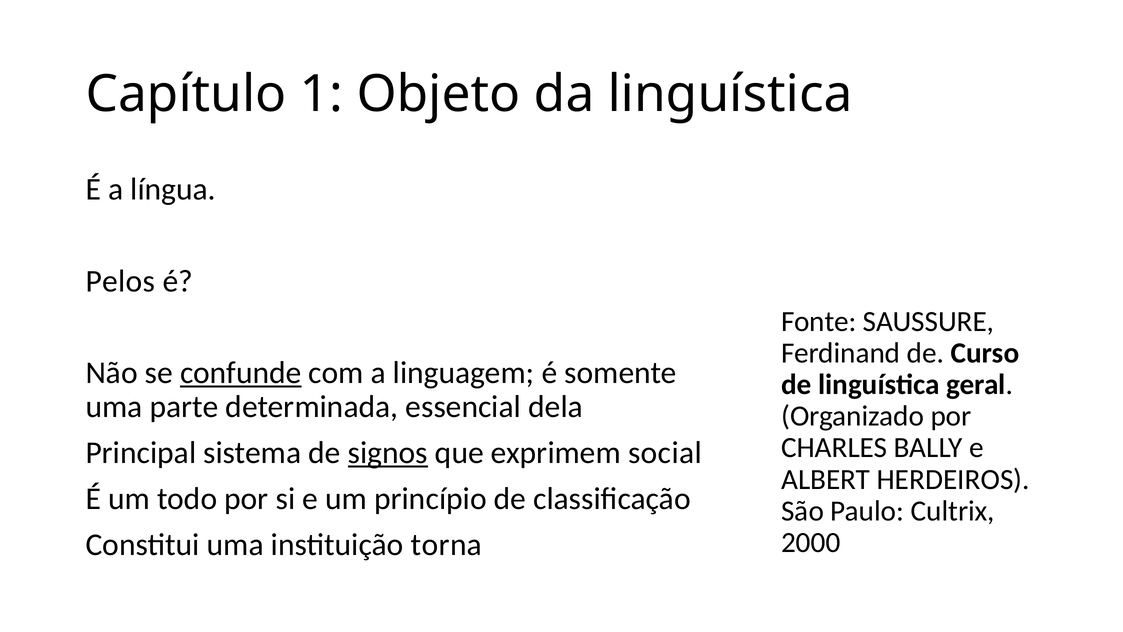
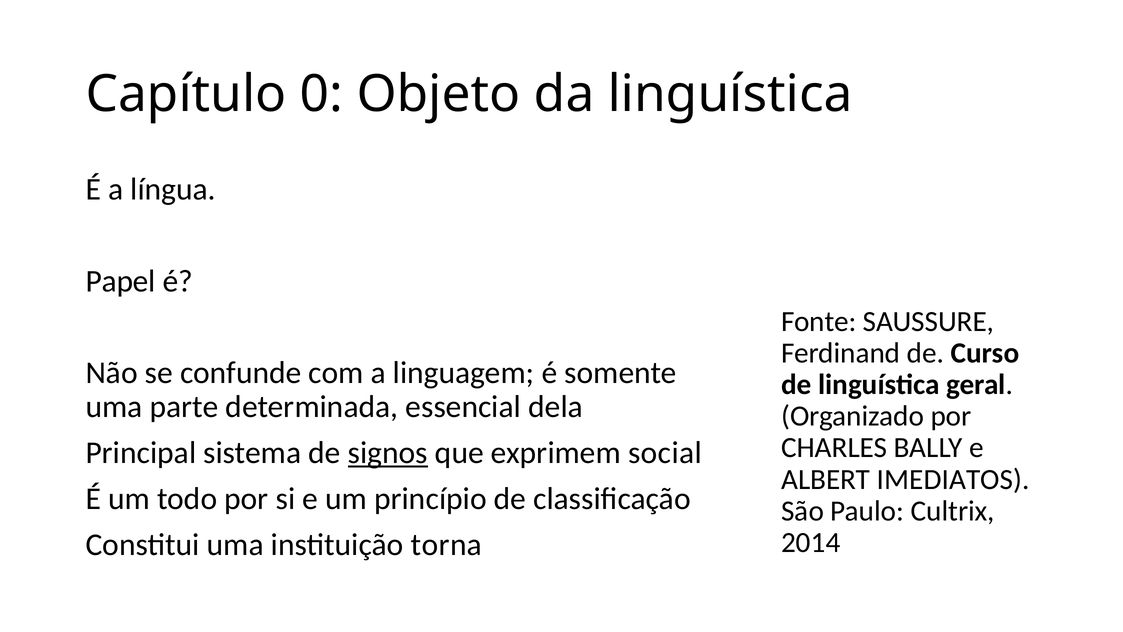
1: 1 -> 0
Pelos: Pelos -> Papel
confunde underline: present -> none
HERDEIROS: HERDEIROS -> IMEDIATOS
2000: 2000 -> 2014
